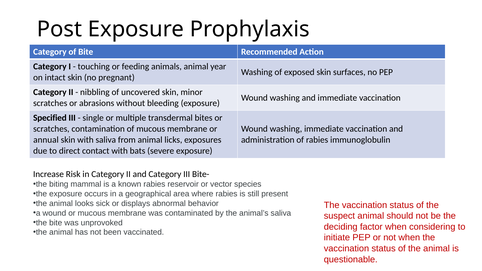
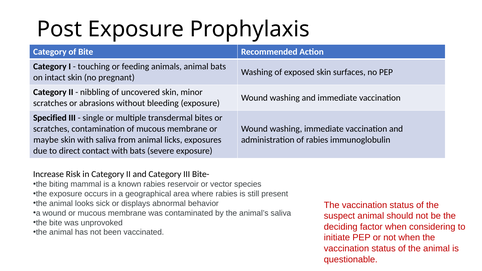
animal year: year -> bats
annual: annual -> maybe
